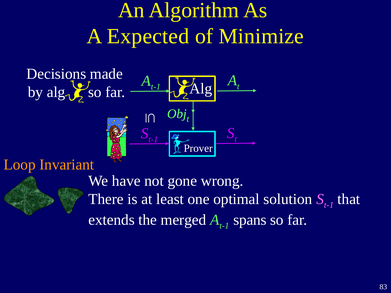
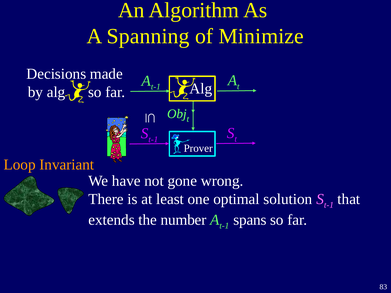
Expected: Expected -> Spanning
merged: merged -> number
